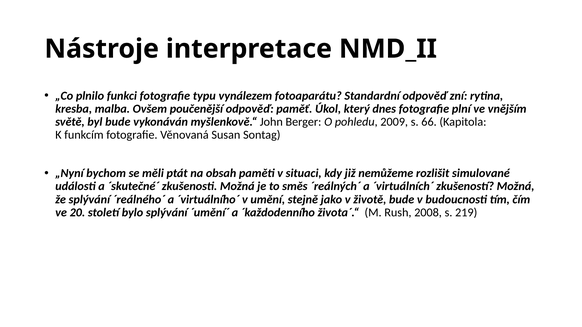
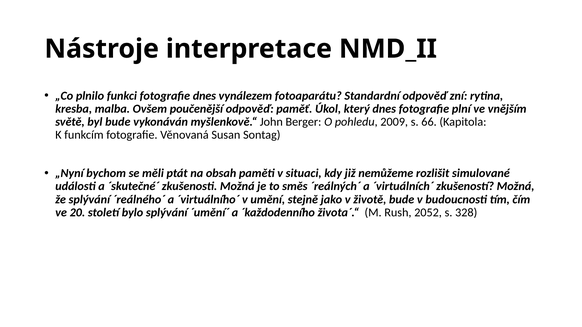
fotografie typu: typu -> dnes
2008: 2008 -> 2052
219: 219 -> 328
